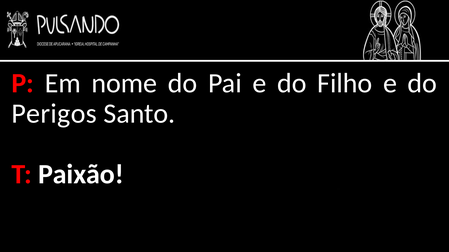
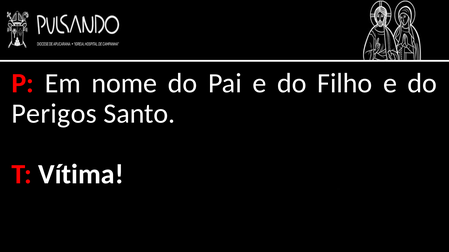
Paixão: Paixão -> Vítima
